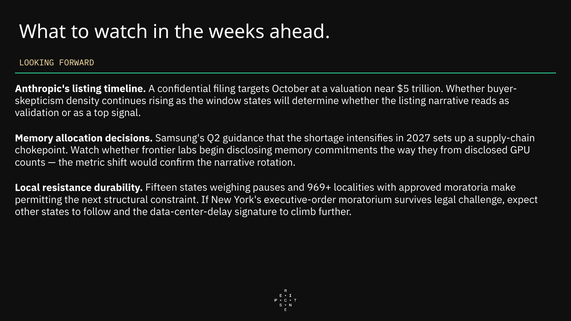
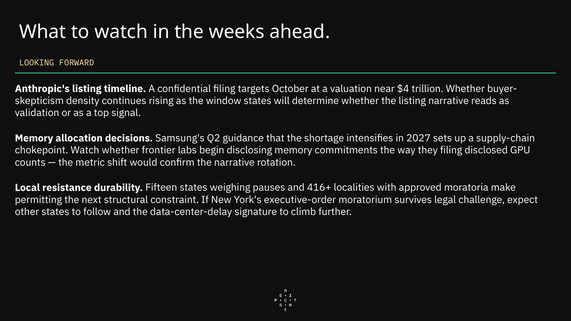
$5: $5 -> $4
they from: from -> filing
969+: 969+ -> 416+
